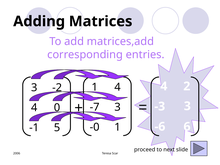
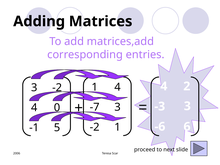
-0 at (95, 127): -0 -> -2
